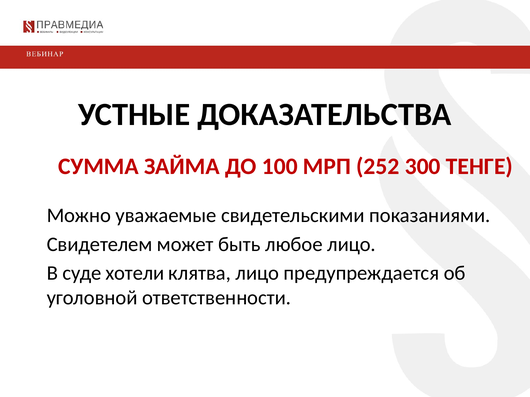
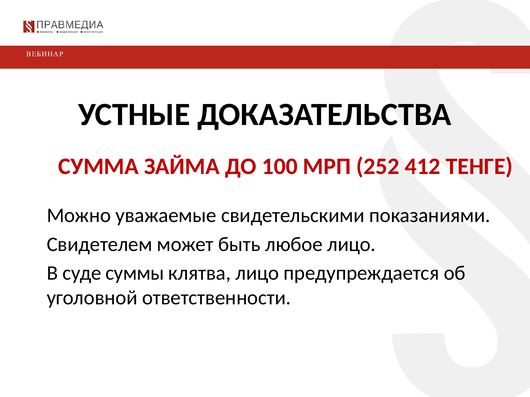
300: 300 -> 412
хотели: хотели -> суммы
